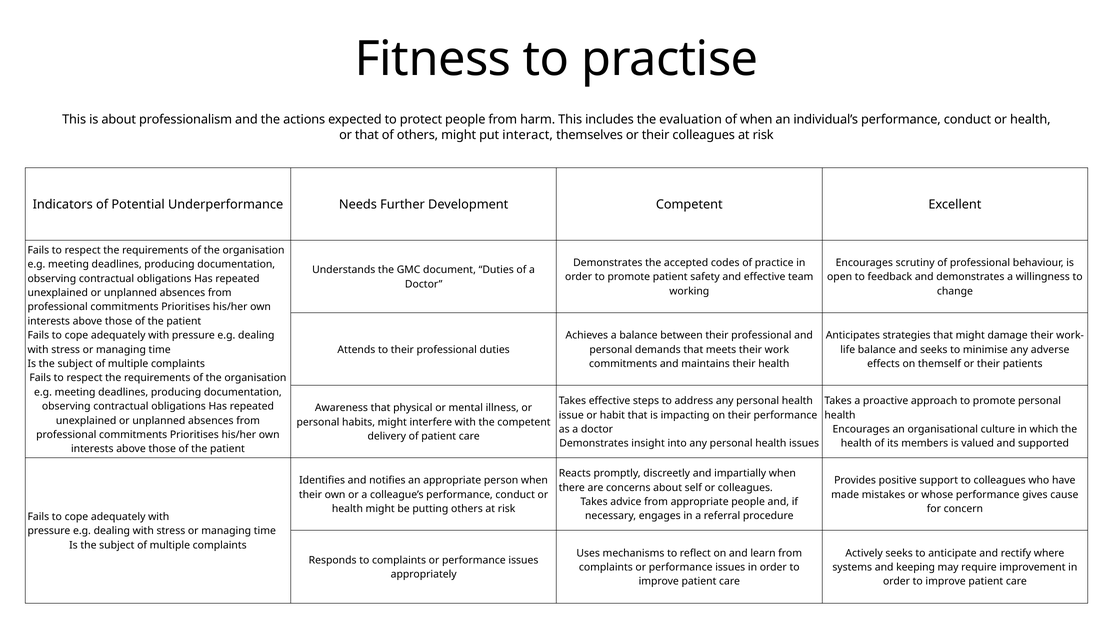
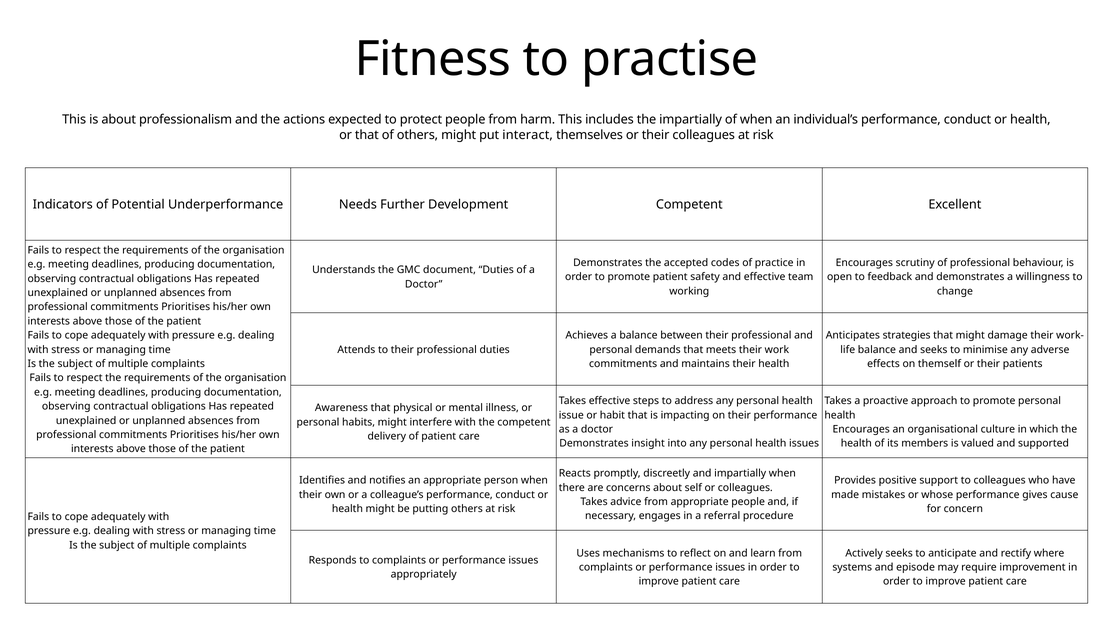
the evaluation: evaluation -> impartially
keeping: keeping -> episode
